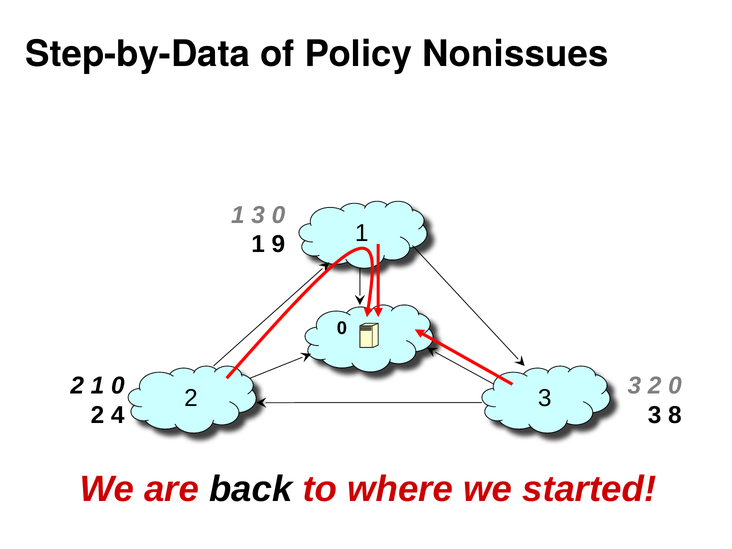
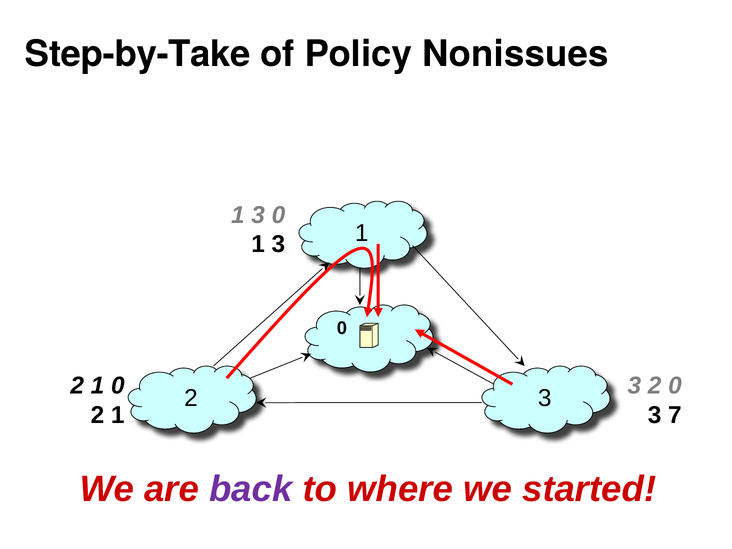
Step-by-Data: Step-by-Data -> Step-by-Take
9 at (278, 244): 9 -> 3
4 at (118, 415): 4 -> 1
8: 8 -> 7
back colour: black -> purple
